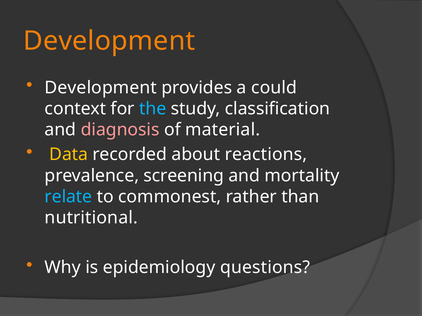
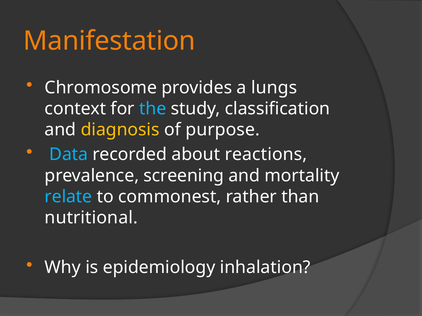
Development at (109, 41): Development -> Manifestation
Development at (101, 88): Development -> Chromosome
could: could -> lungs
diagnosis colour: pink -> yellow
material: material -> purpose
Data colour: yellow -> light blue
questions: questions -> inhalation
